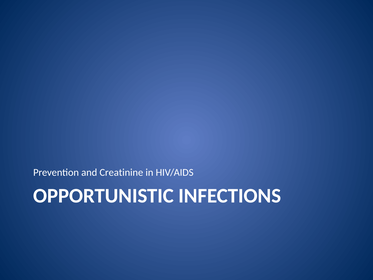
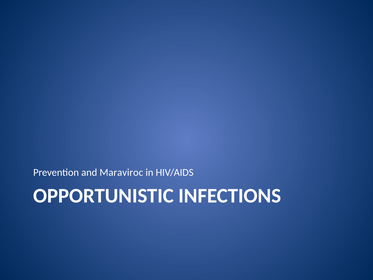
Creatinine: Creatinine -> Maraviroc
